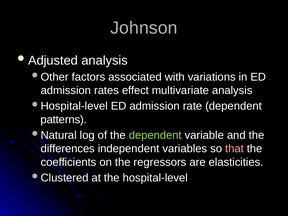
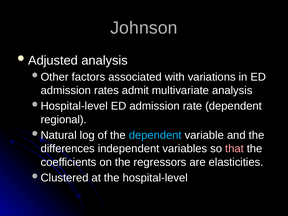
effect: effect -> admit
patterns: patterns -> regional
dependent at (155, 135) colour: light green -> light blue
